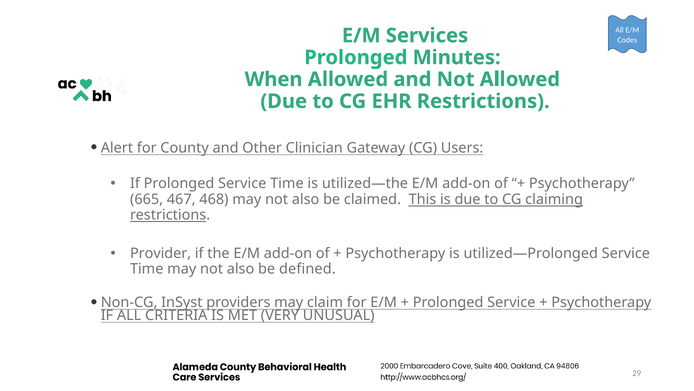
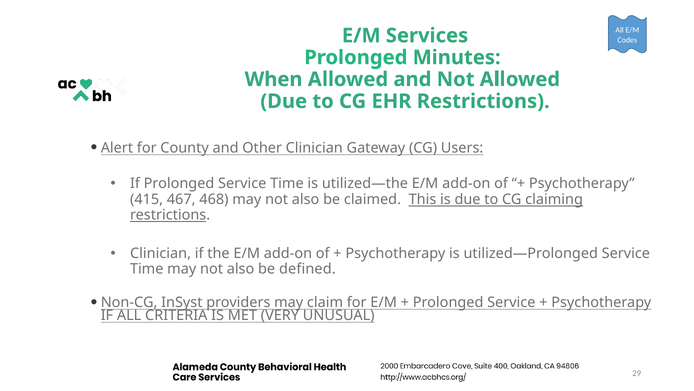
665: 665 -> 415
Provider at (161, 253): Provider -> Clinician
